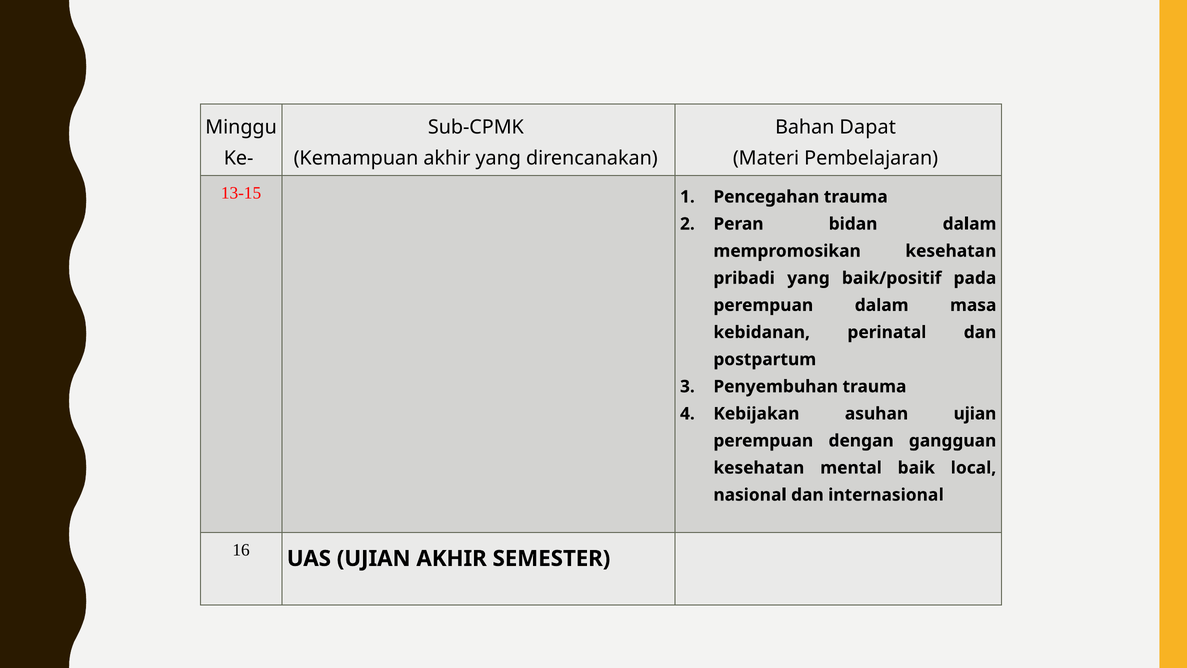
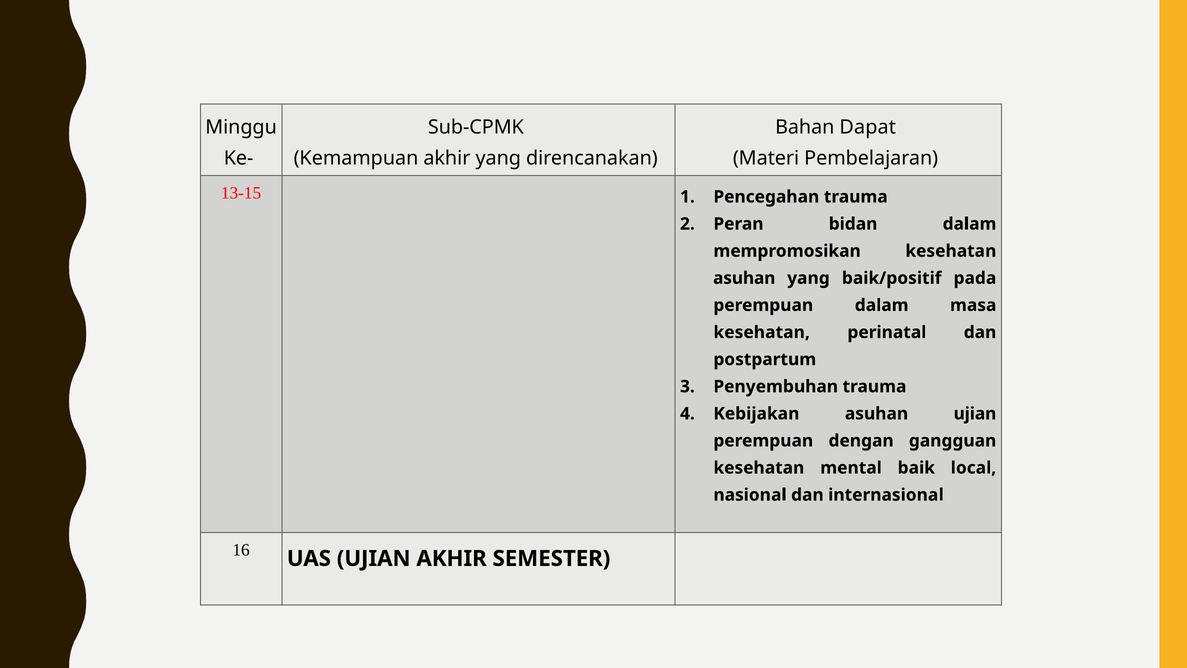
pribadi at (744, 278): pribadi -> asuhan
kebidanan at (762, 332): kebidanan -> kesehatan
